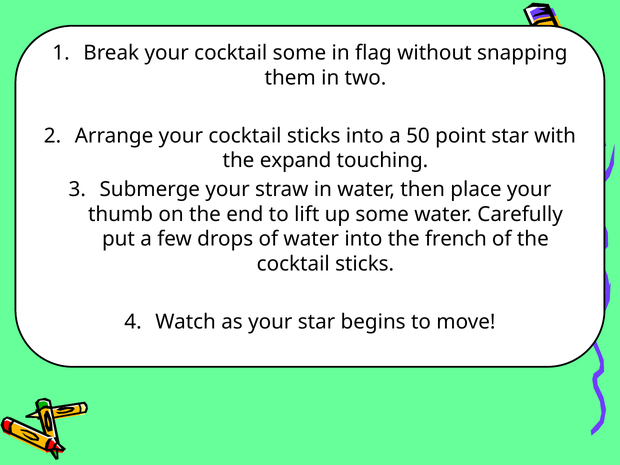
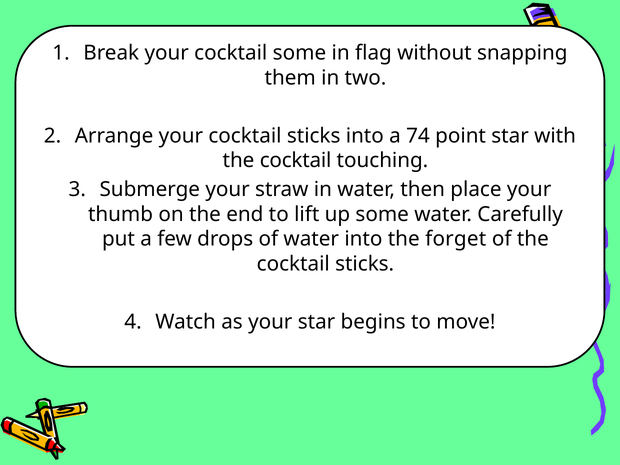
50: 50 -> 74
expand at (296, 161): expand -> cocktail
french: french -> forget
